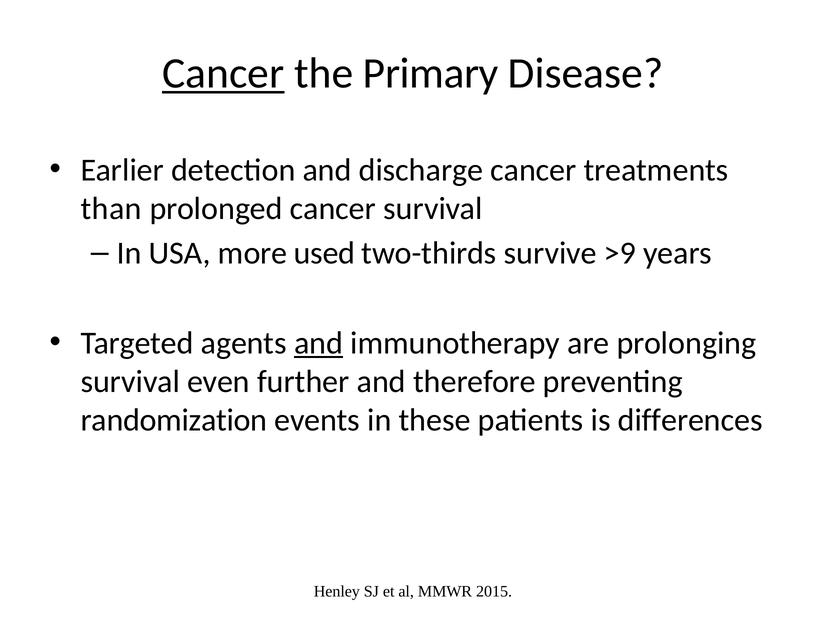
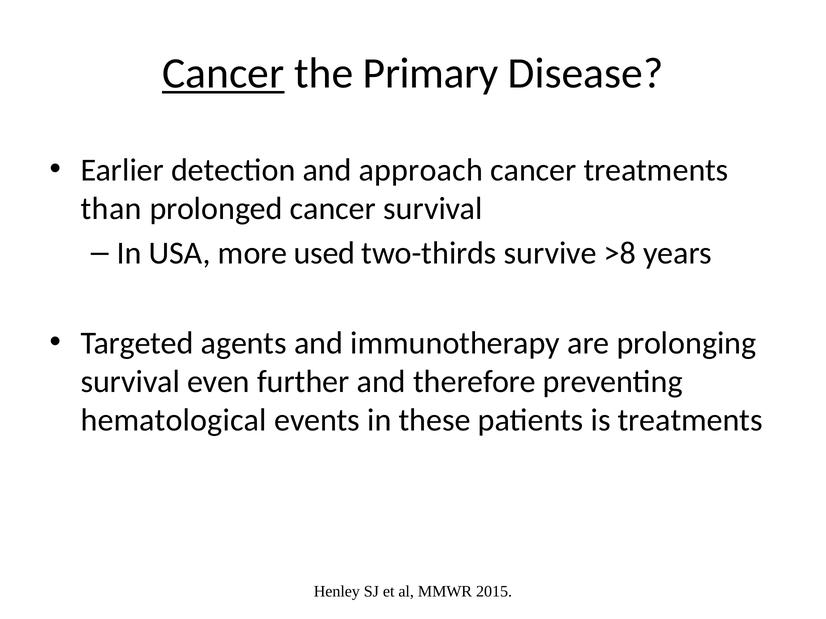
discharge: discharge -> approach
>9: >9 -> >8
and at (319, 343) underline: present -> none
randomization: randomization -> hematological
is differences: differences -> treatments
